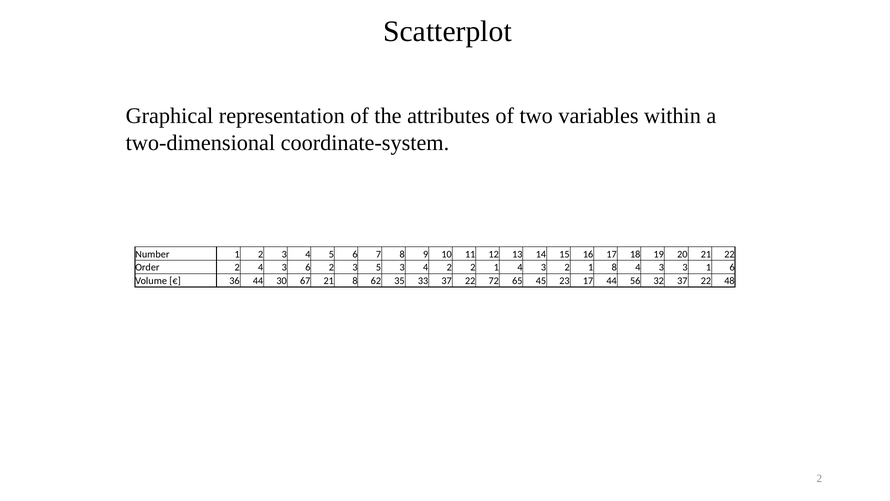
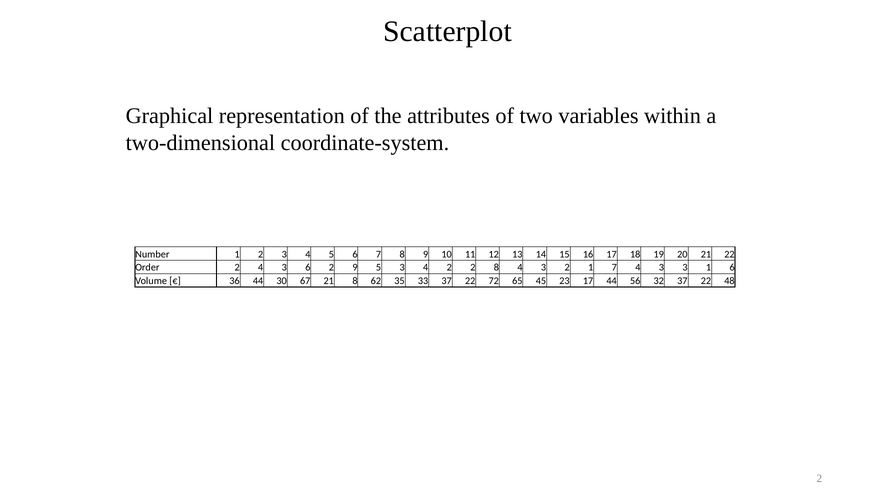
6 2 3: 3 -> 9
2 2 1: 1 -> 8
1 8: 8 -> 7
